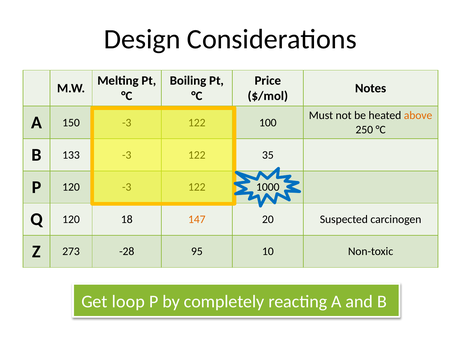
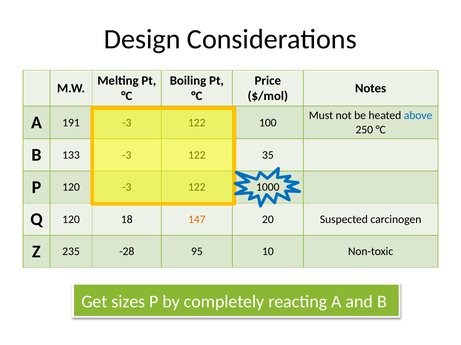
above colour: orange -> blue
150: 150 -> 191
273: 273 -> 235
loop: loop -> sizes
